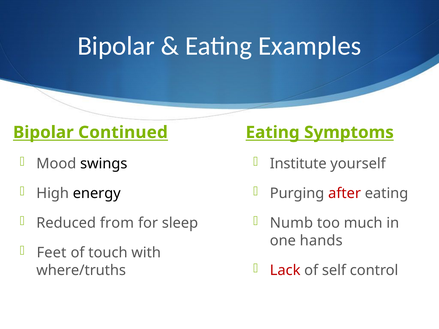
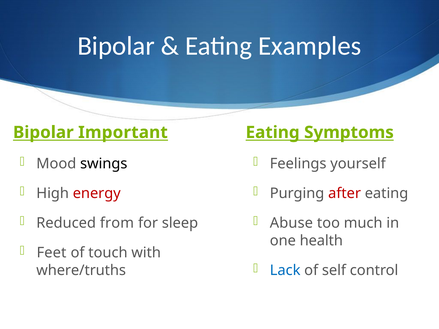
Continued: Continued -> Important
Institute: Institute -> Feelings
energy colour: black -> red
Numb: Numb -> Abuse
hands: hands -> health
Lack colour: red -> blue
